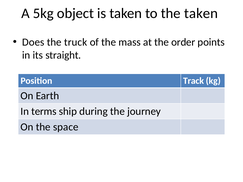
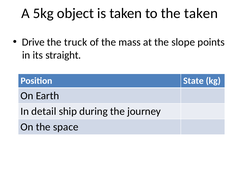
Does: Does -> Drive
order: order -> slope
Track: Track -> State
terms: terms -> detail
